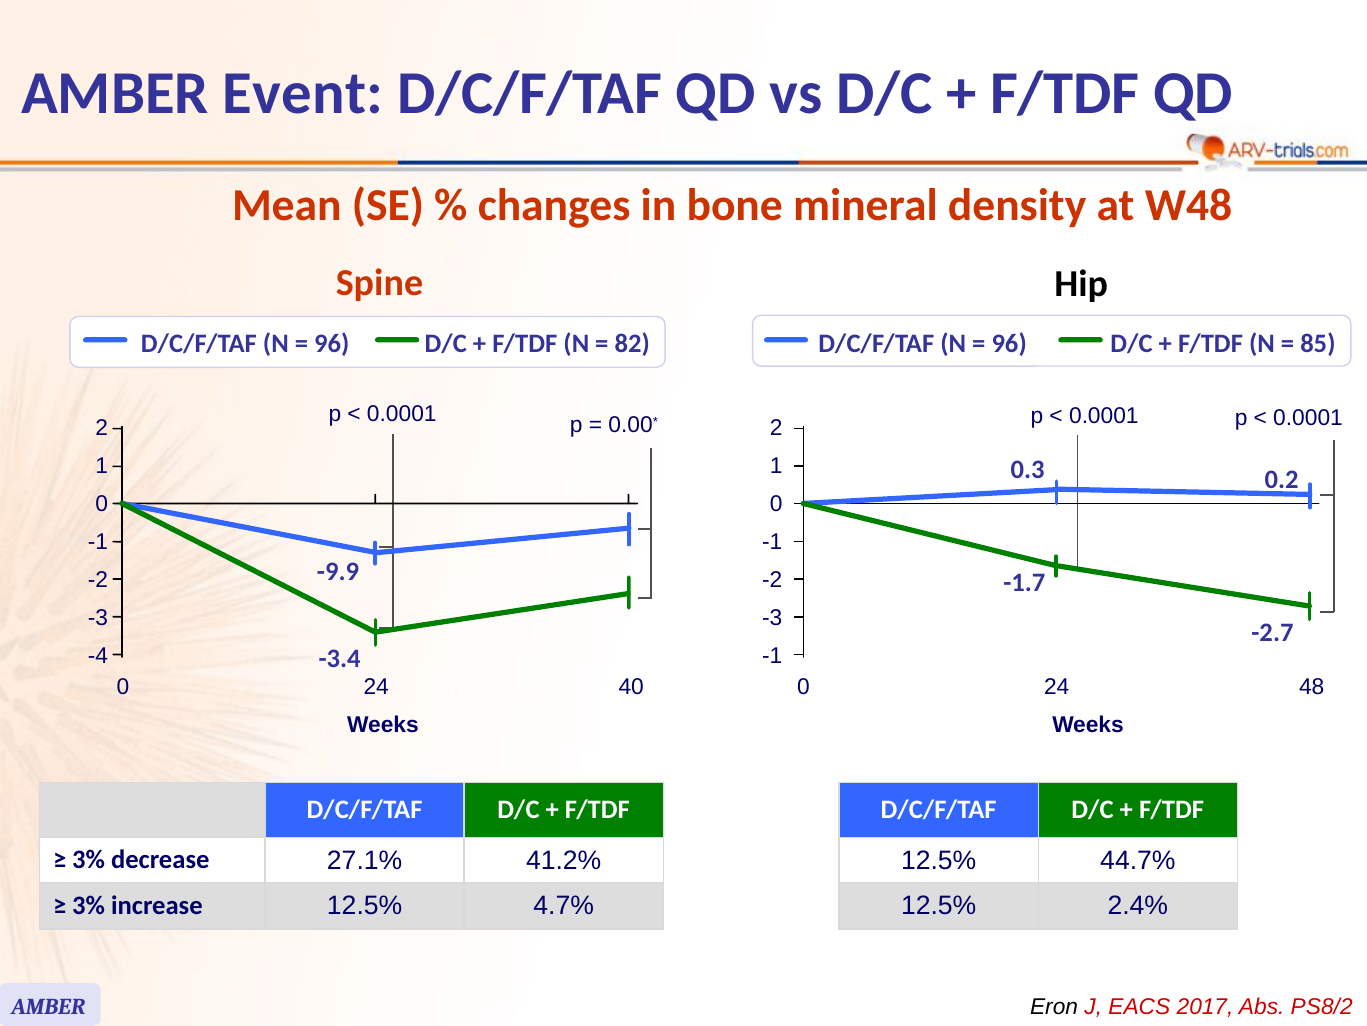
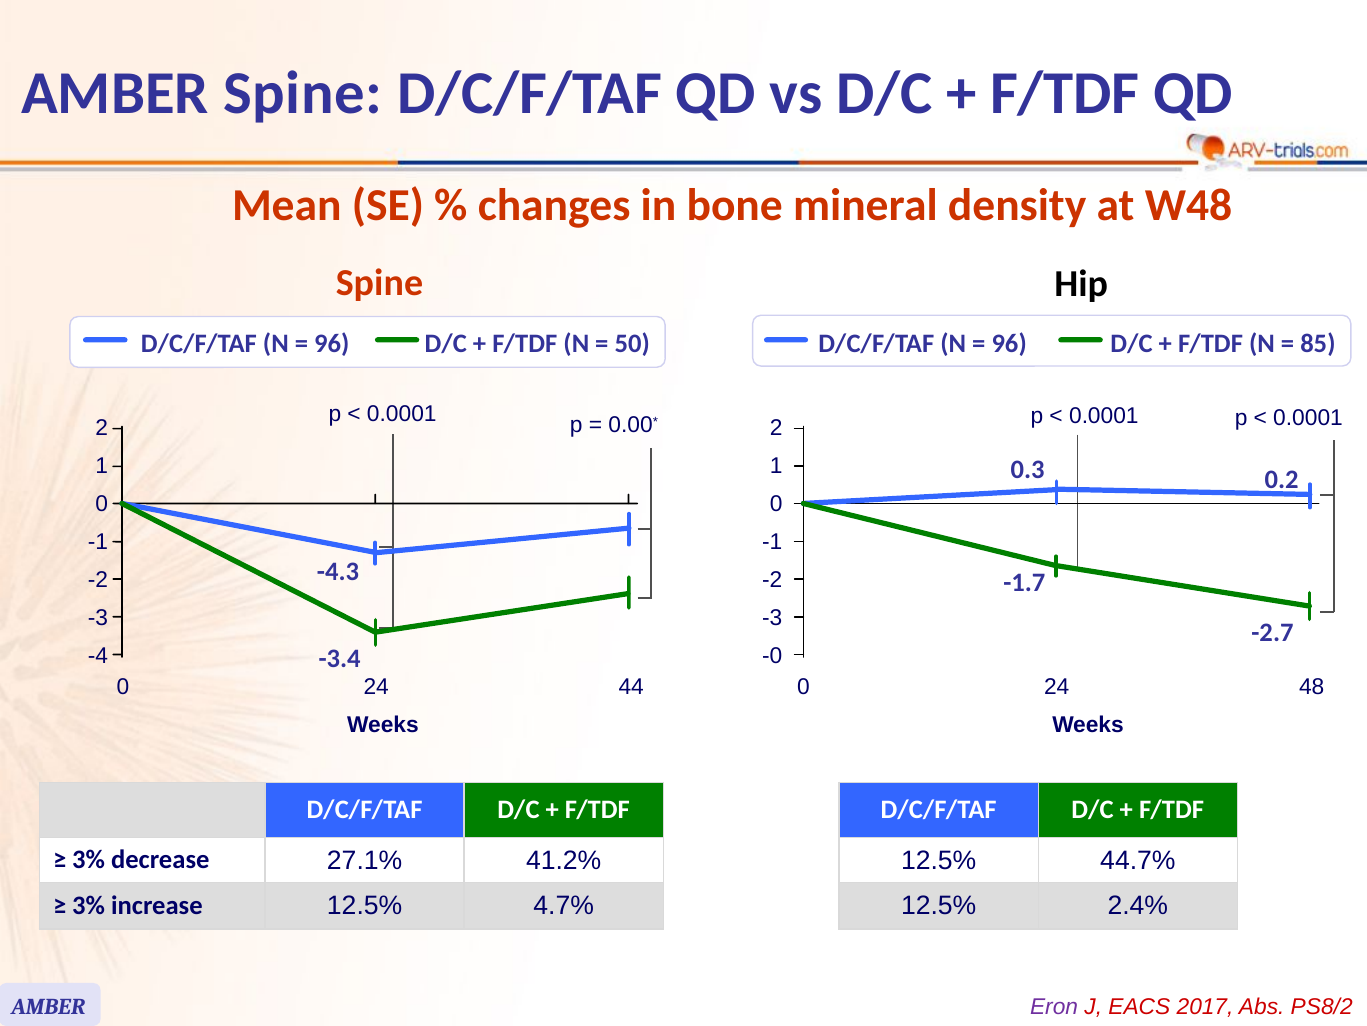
AMBER Event: Event -> Spine
82: 82 -> 50
-9.9: -9.9 -> -4.3
-1 at (772, 656): -1 -> -0
40: 40 -> 44
Eron colour: black -> purple
